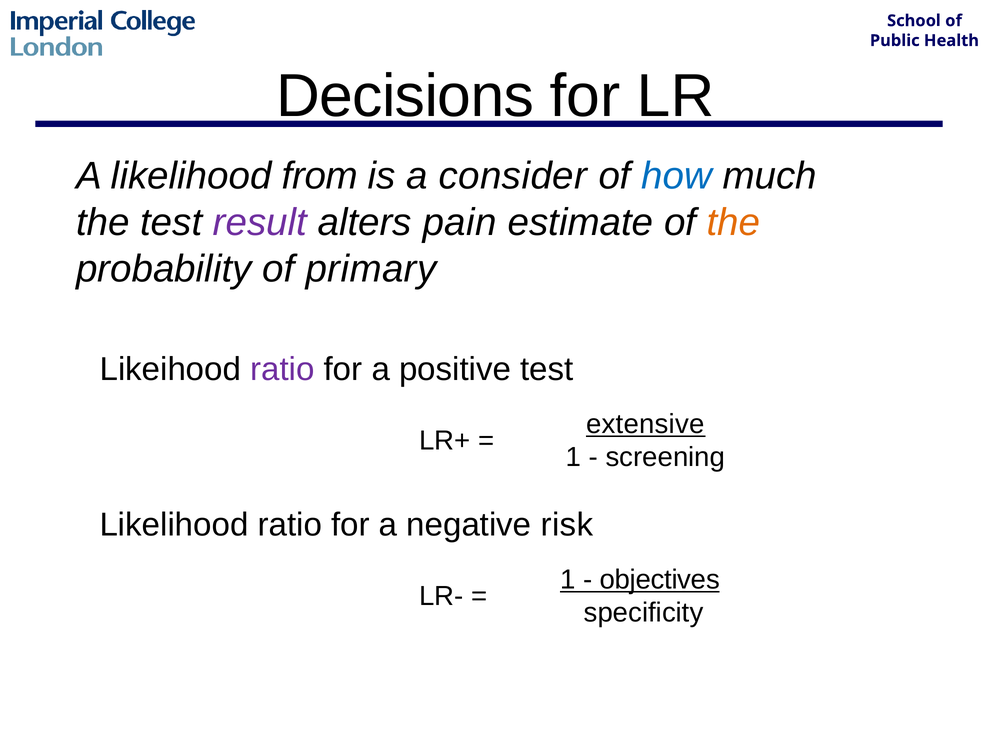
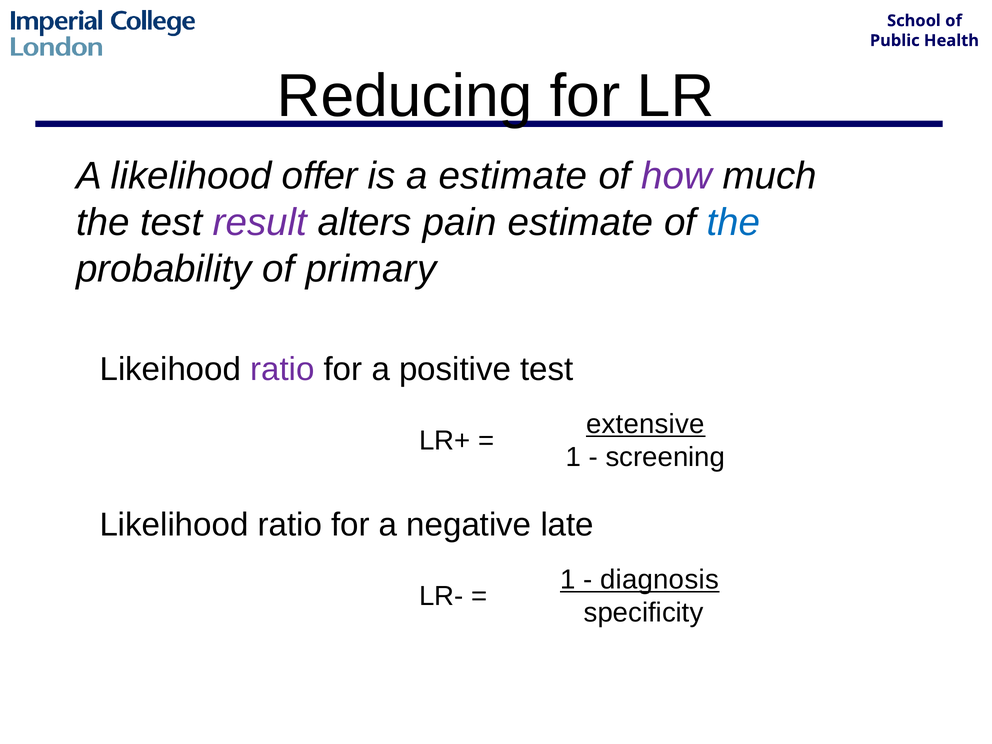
Decisions: Decisions -> Reducing
from: from -> offer
a consider: consider -> estimate
how colour: blue -> purple
the at (734, 222) colour: orange -> blue
risk: risk -> late
objectives: objectives -> diagnosis
